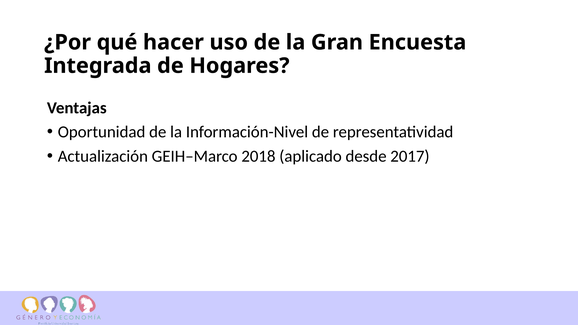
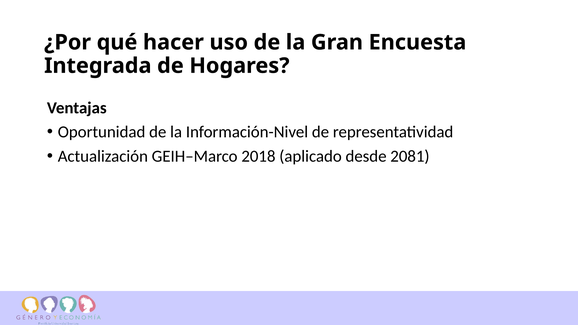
2017: 2017 -> 2081
